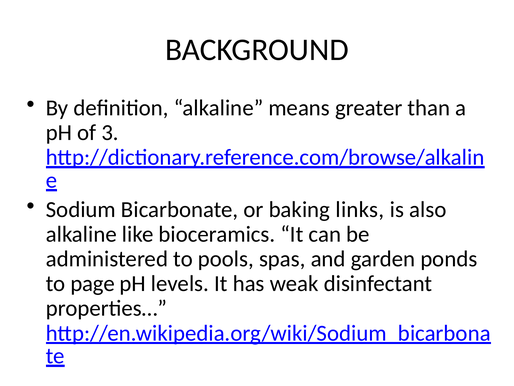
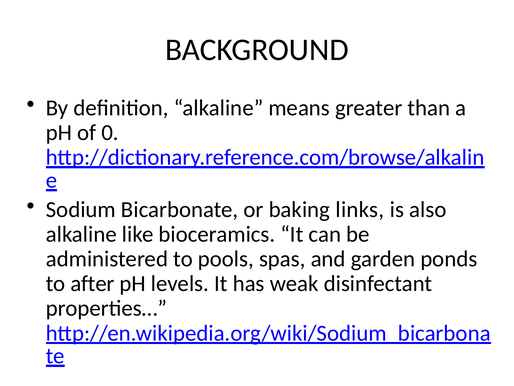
3: 3 -> 0
page: page -> after
